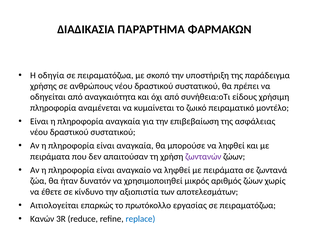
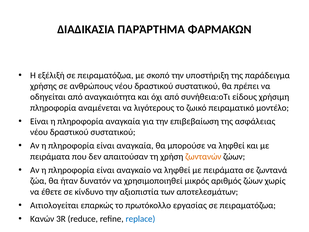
οδηγία: οδηγία -> εξέλιξή
κυμαίνεται: κυμαίνεται -> λιγότερους
ζωντανών colour: purple -> orange
